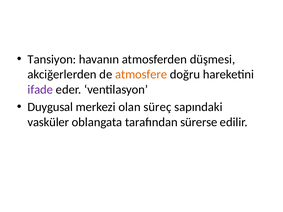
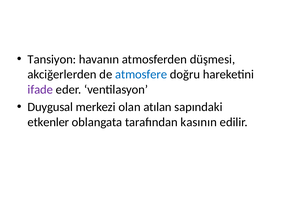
atmosfere colour: orange -> blue
süreç: süreç -> atılan
vasküler: vasküler -> etkenler
sürerse: sürerse -> kasının
